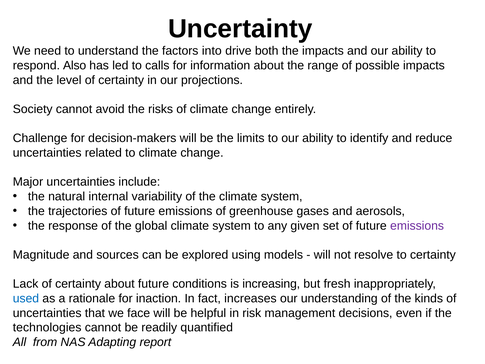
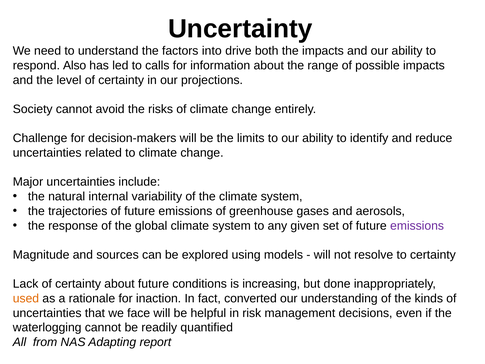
fresh: fresh -> done
used colour: blue -> orange
increases: increases -> converted
technologies: technologies -> waterlogging
